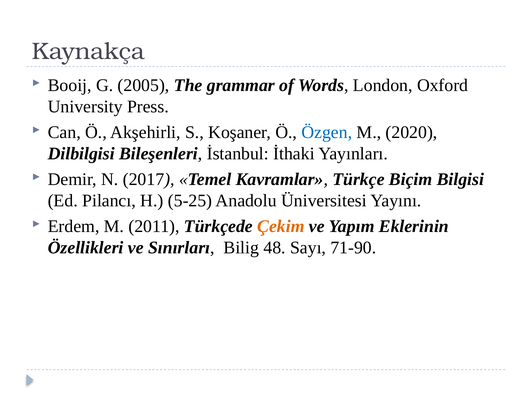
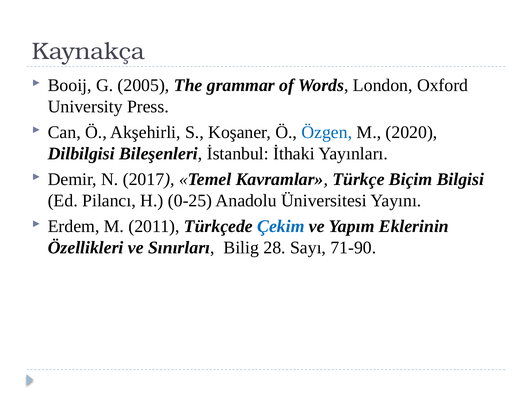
5-25: 5-25 -> 0-25
Çekim colour: orange -> blue
48: 48 -> 28
